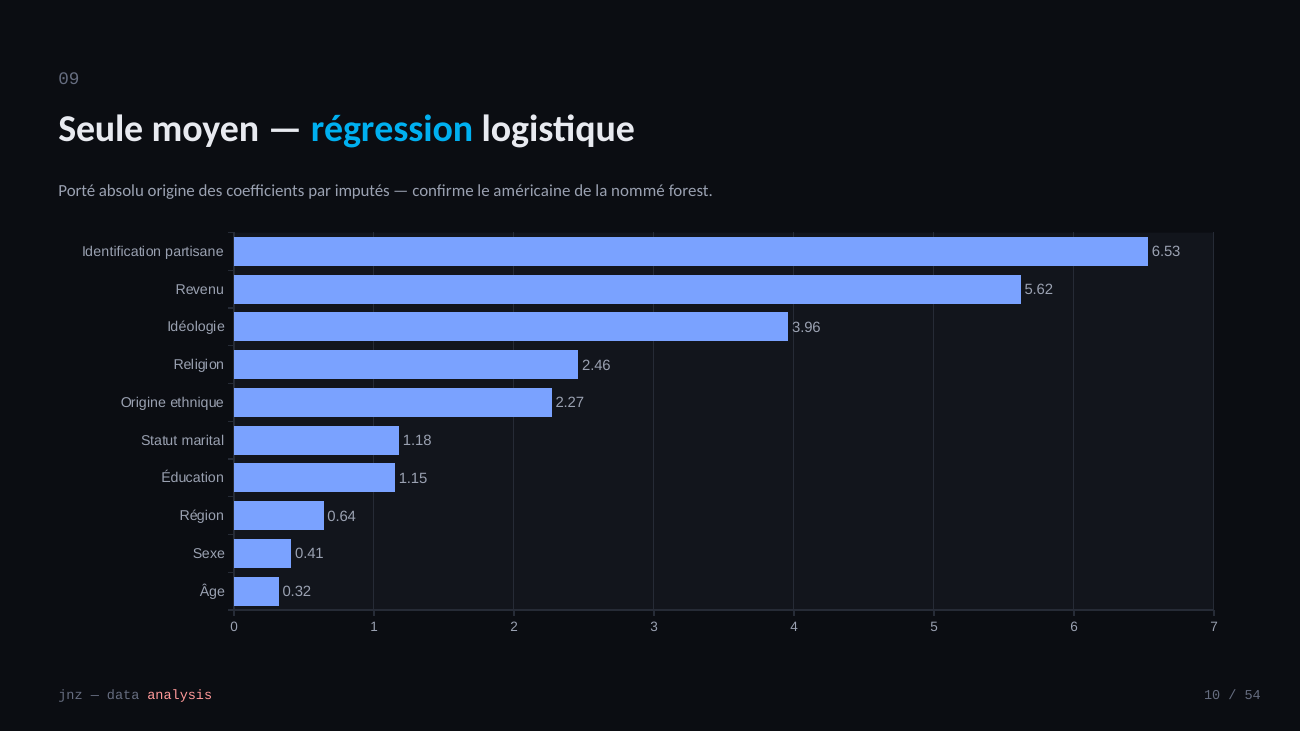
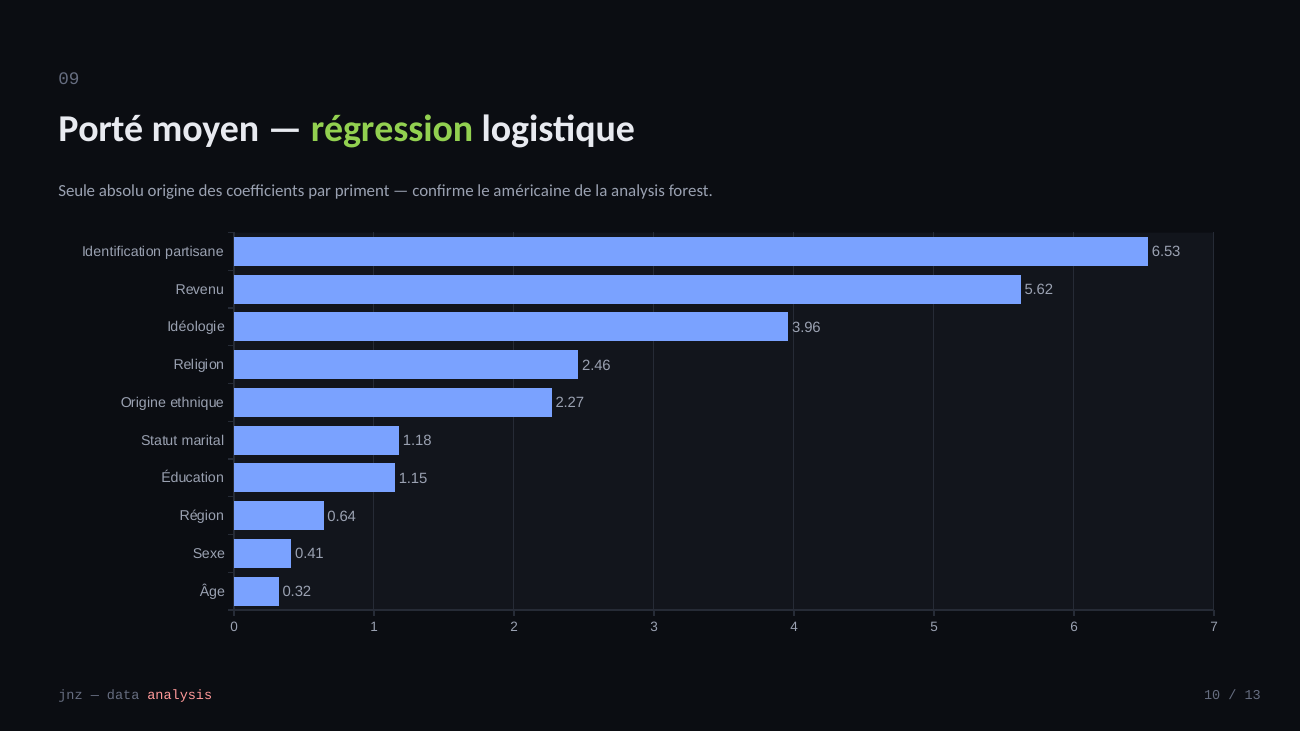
Seule: Seule -> Porté
régression colour: light blue -> light green
Porté: Porté -> Seule
imputés: imputés -> priment
la nommé: nommé -> analysis
54: 54 -> 13
